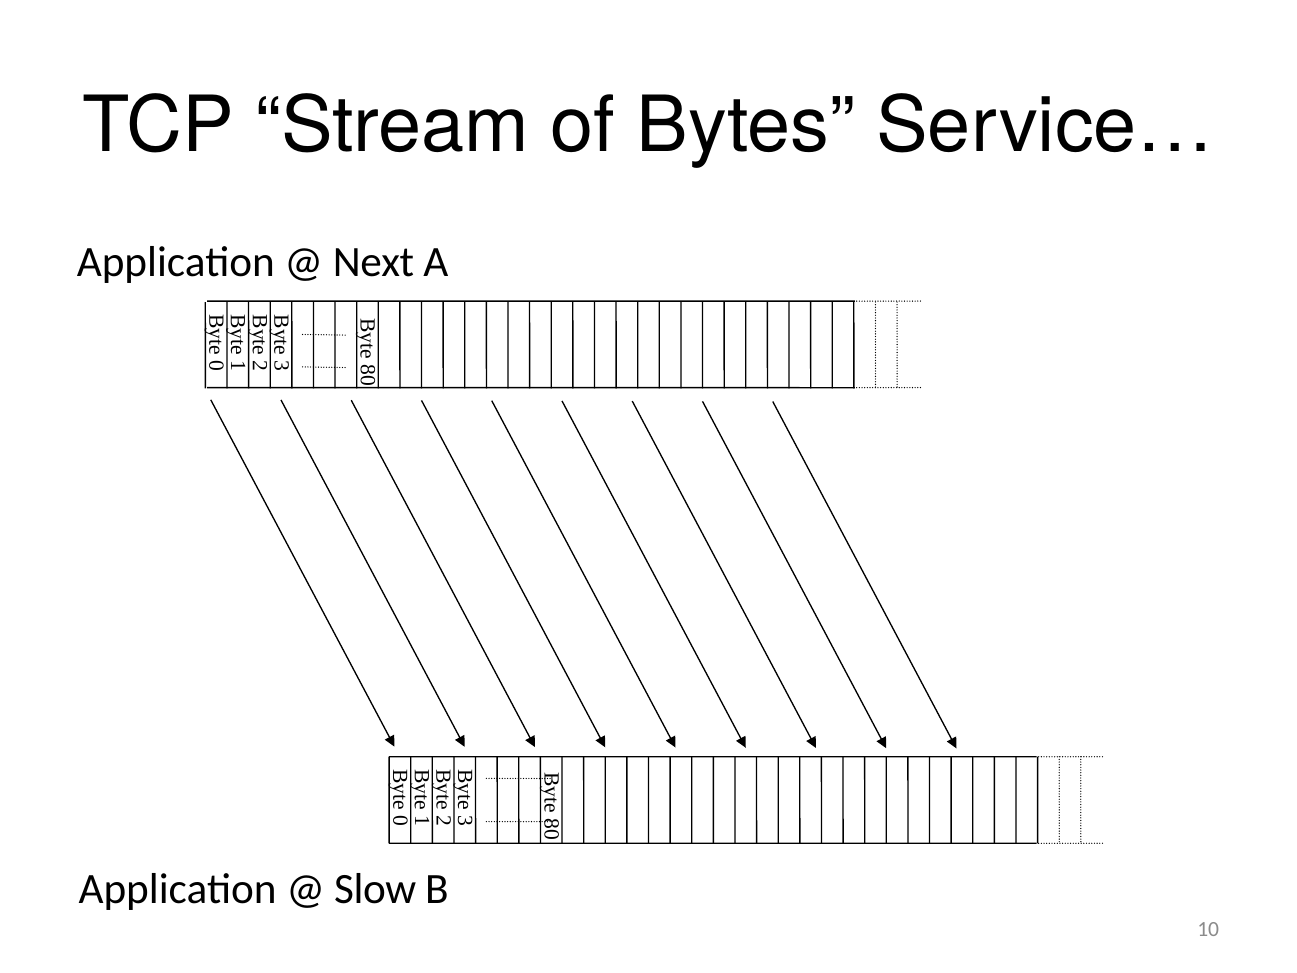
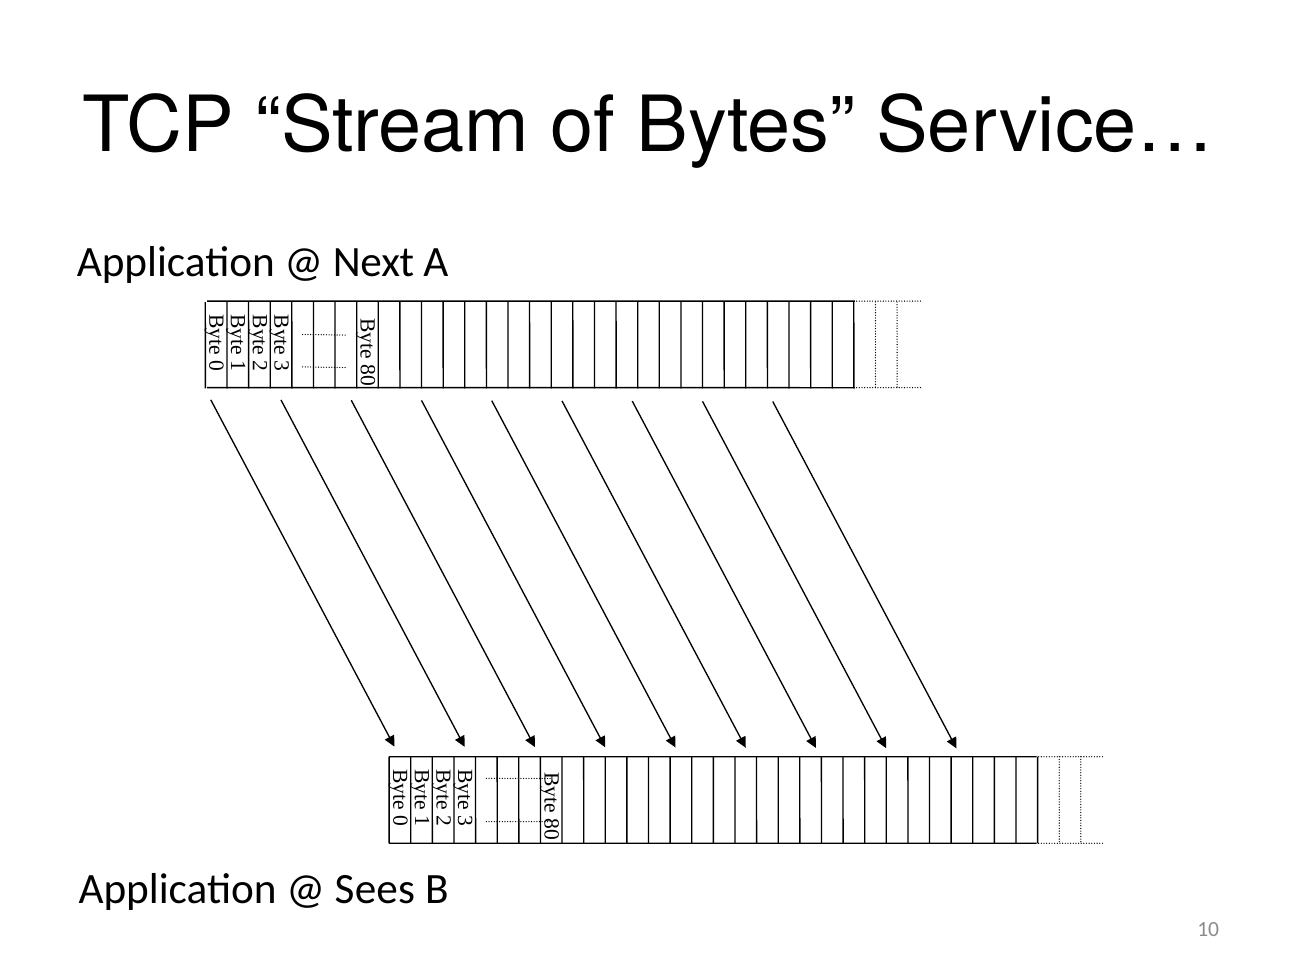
Slow: Slow -> Sees
